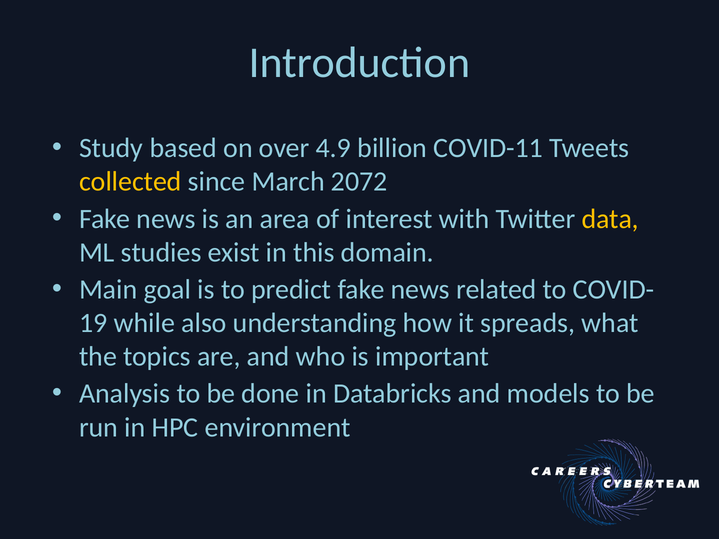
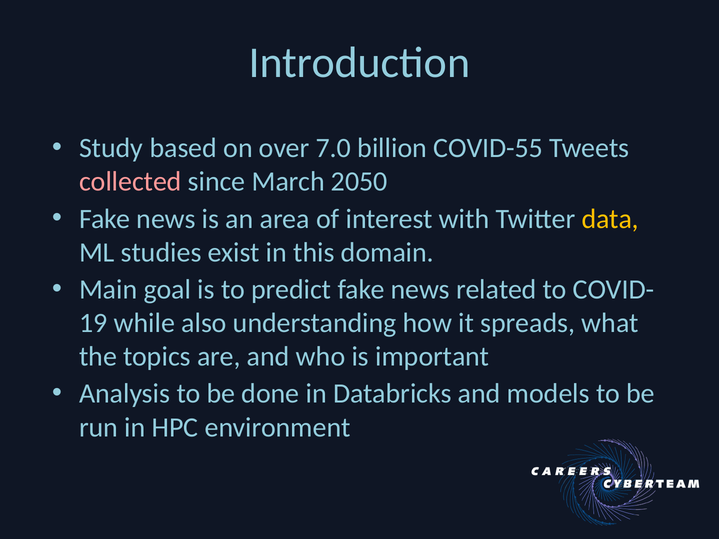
4.9: 4.9 -> 7.0
COVID-11: COVID-11 -> COVID-55
collected colour: yellow -> pink
2072: 2072 -> 2050
